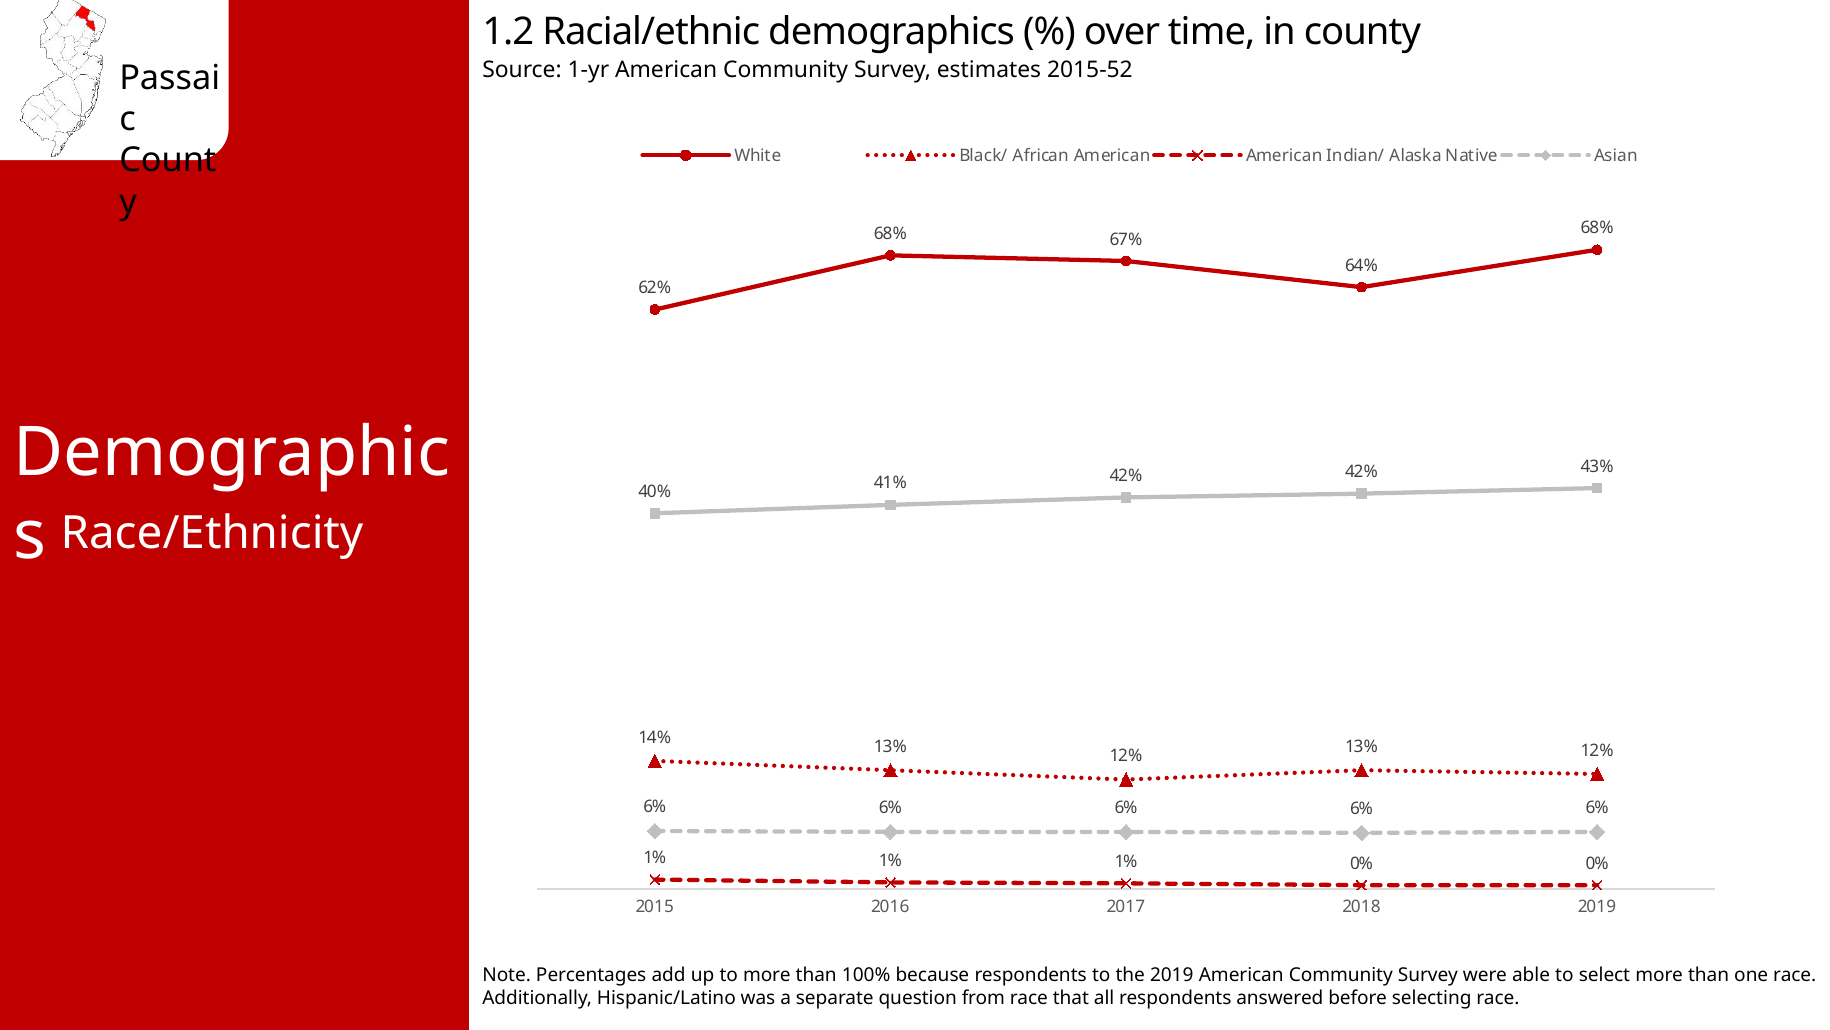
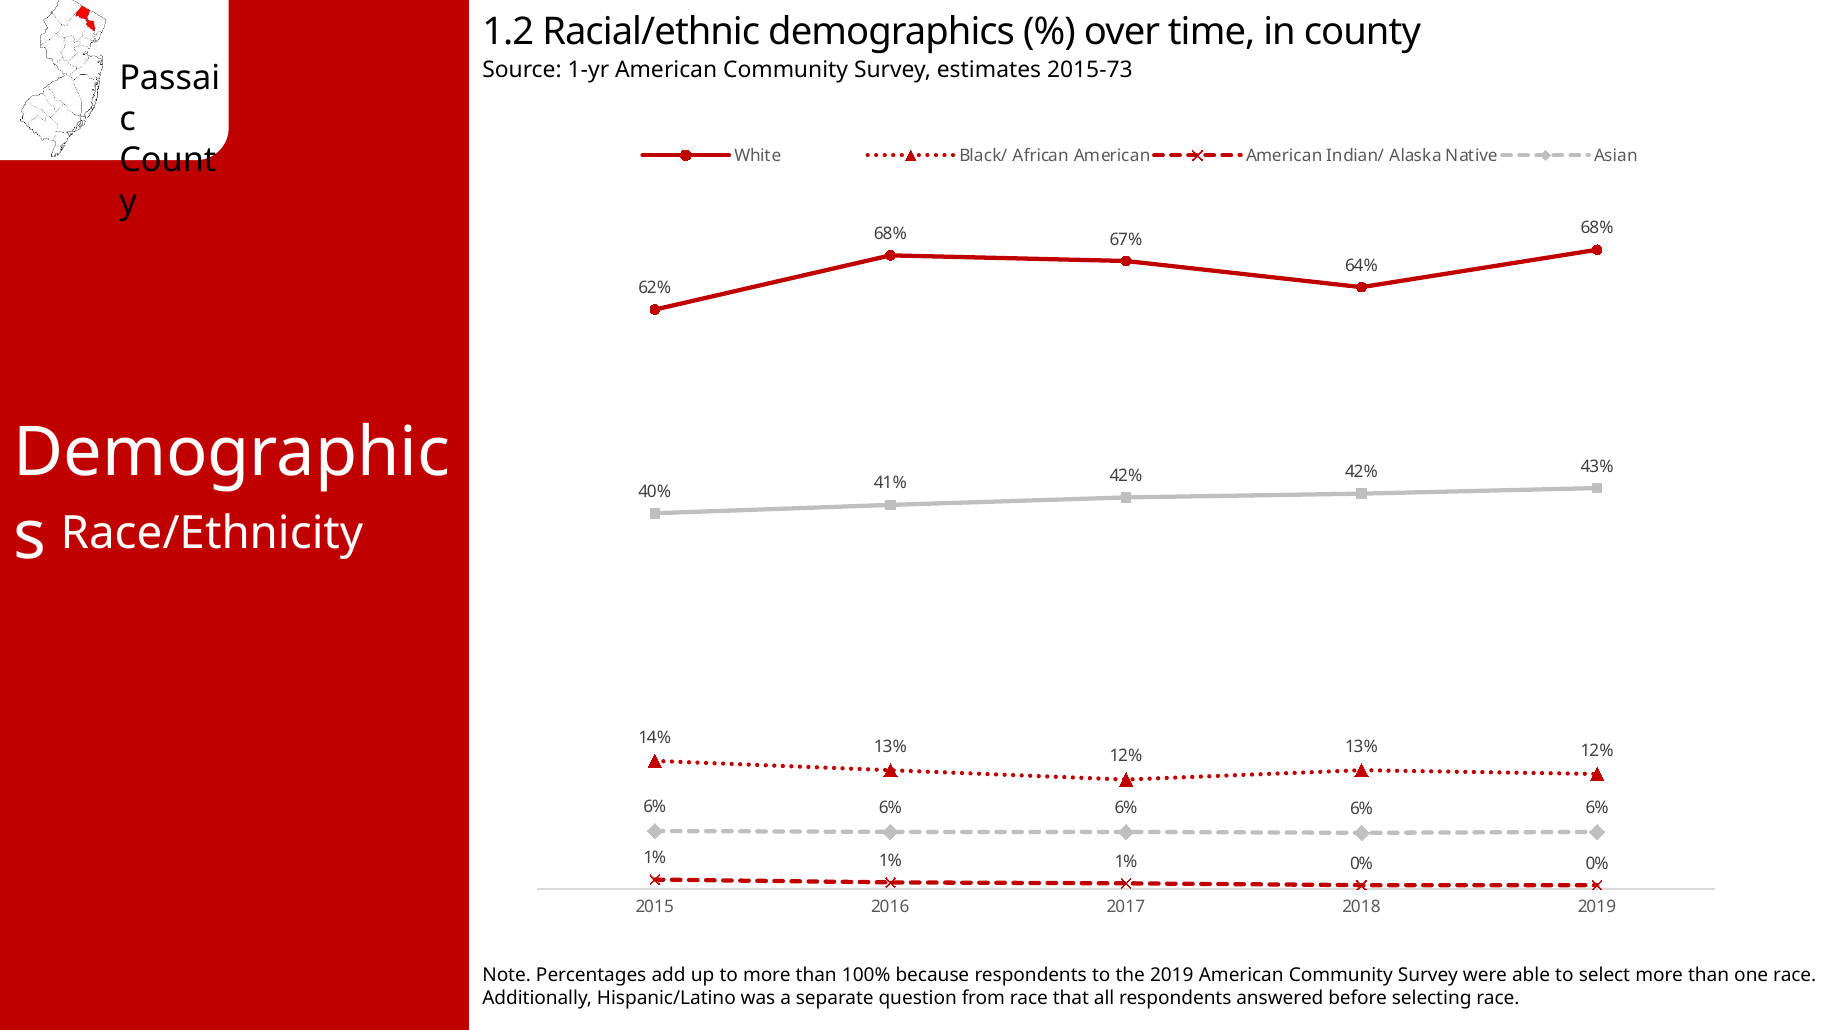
2015-52: 2015-52 -> 2015-73
